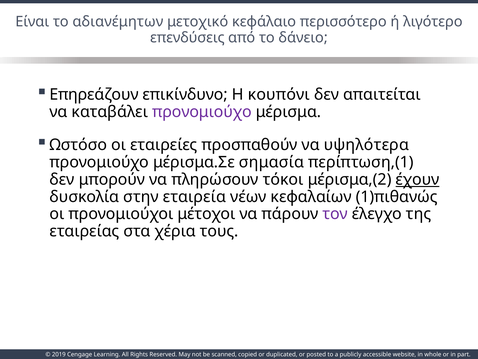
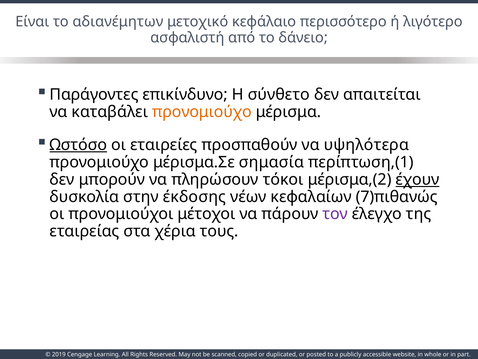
επενδύσεις: επενδύσεις -> ασφαλιστή
Επηρεάζουν: Επηρεάζουν -> Παράγοντες
κουπόνι: κουπόνι -> σύνθετο
προνομιούχο at (202, 112) colour: purple -> orange
Ωστόσο underline: none -> present
εταιρεία: εταιρεία -> έκδοσης
1)πιθανώς: 1)πιθανώς -> 7)πιθανώς
